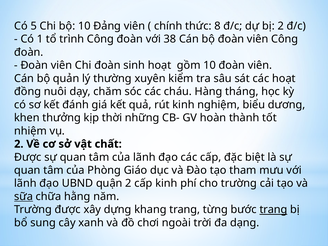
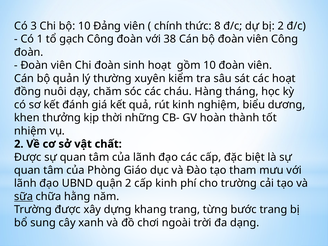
5: 5 -> 3
trình: trình -> gạch
trang at (273, 210) underline: present -> none
